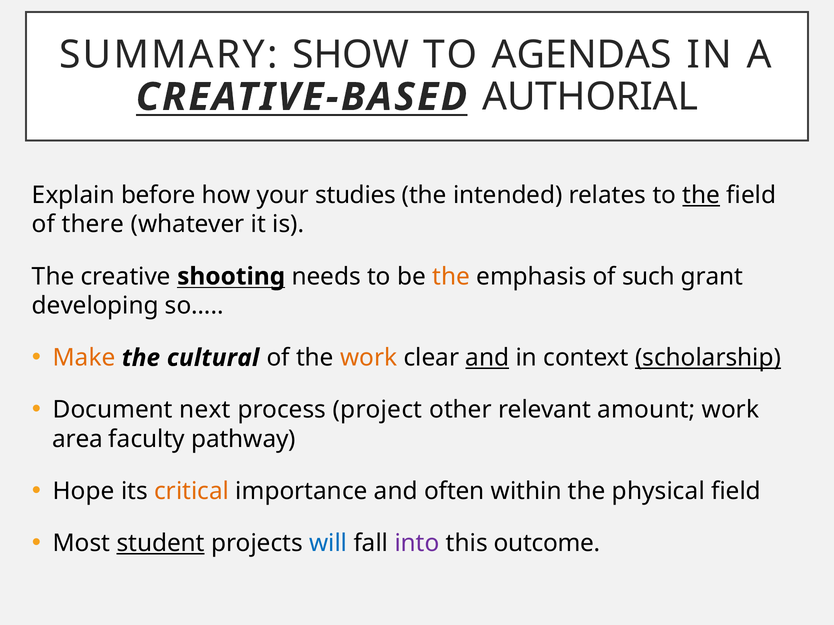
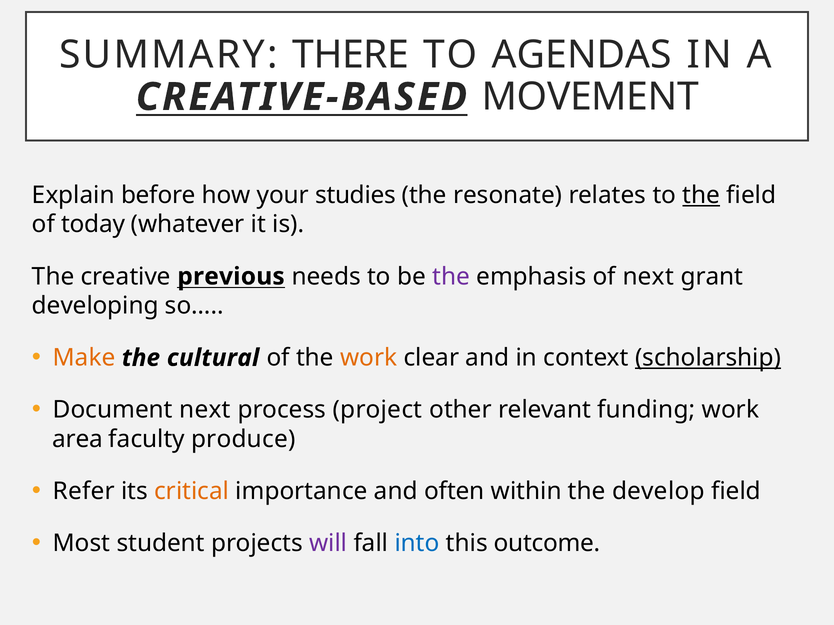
SHOW: SHOW -> THERE
AUTHORIAL: AUTHORIAL -> MOVEMENT
intended: intended -> resonate
there: there -> today
shooting: shooting -> previous
the at (451, 277) colour: orange -> purple
of such: such -> next
and at (487, 358) underline: present -> none
amount: amount -> funding
pathway: pathway -> produce
Hope: Hope -> Refer
physical: physical -> develop
student underline: present -> none
will colour: blue -> purple
into colour: purple -> blue
